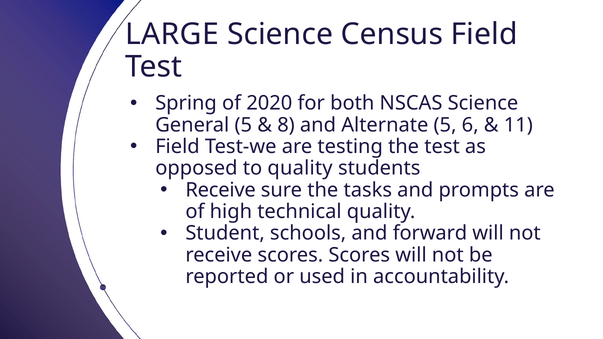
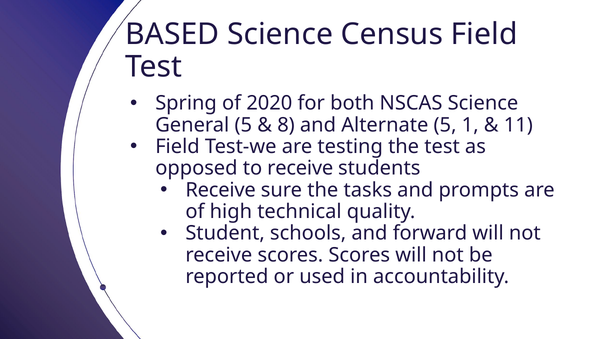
LARGE: LARGE -> BASED
6: 6 -> 1
to quality: quality -> receive
